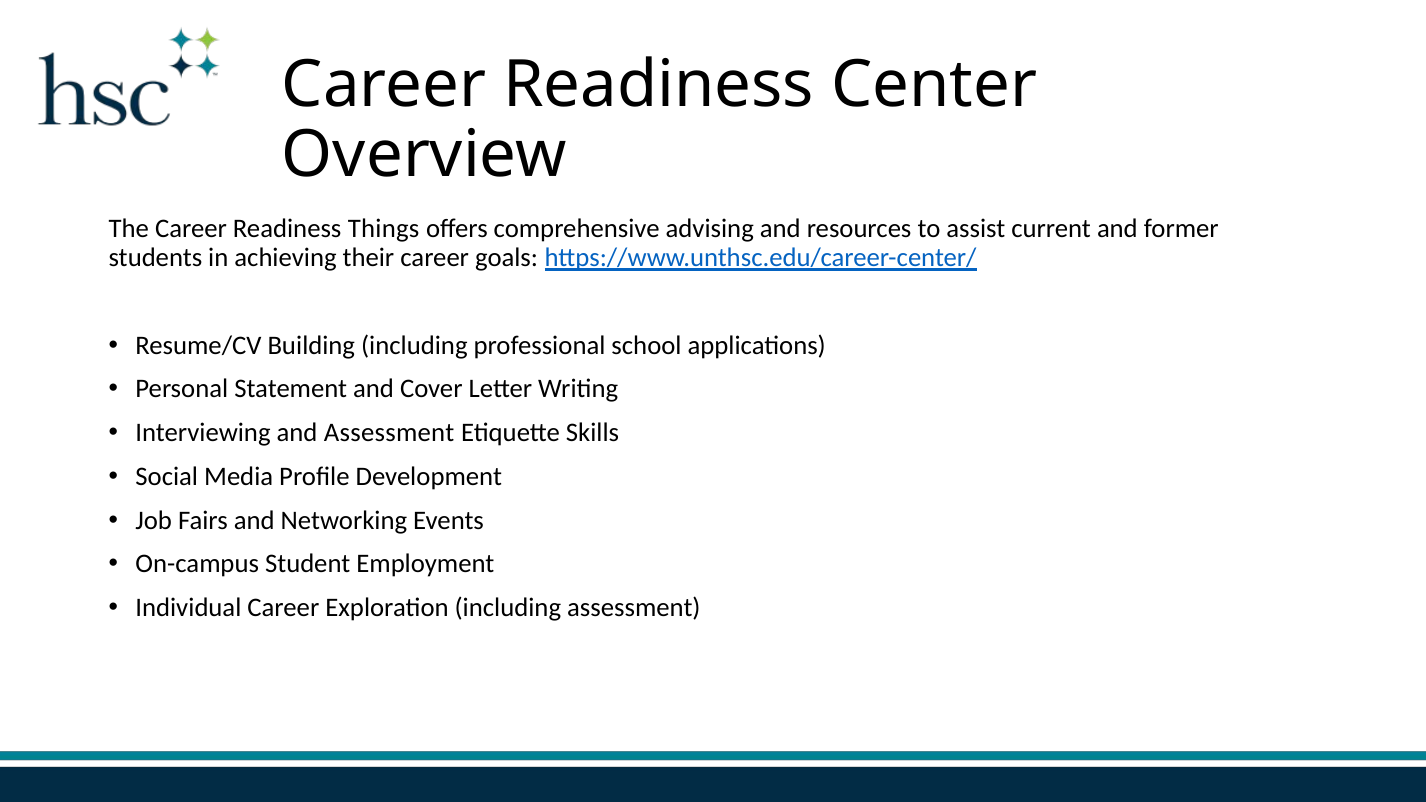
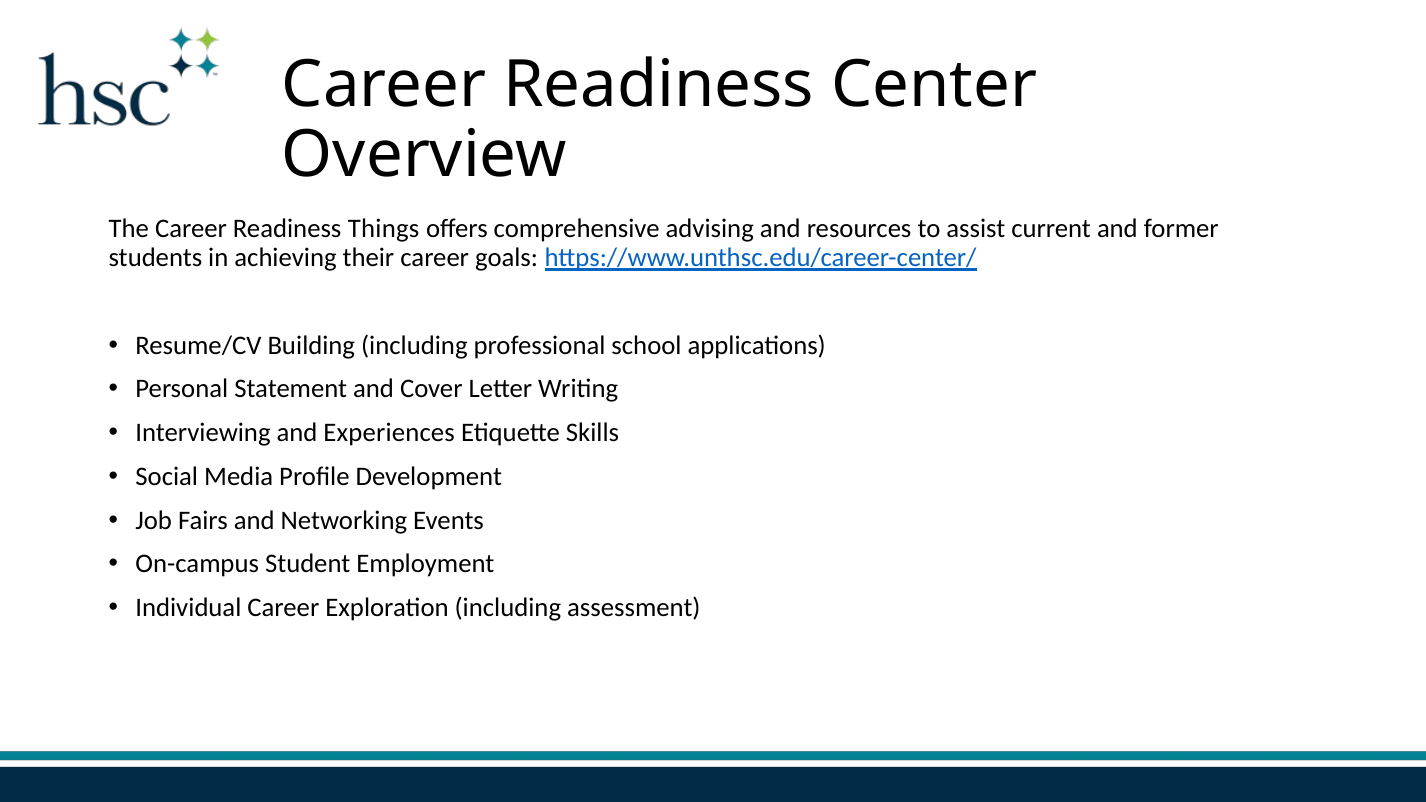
and Assessment: Assessment -> Experiences
